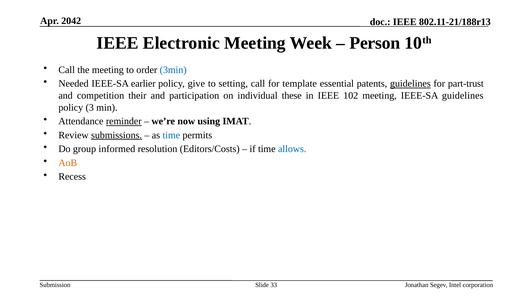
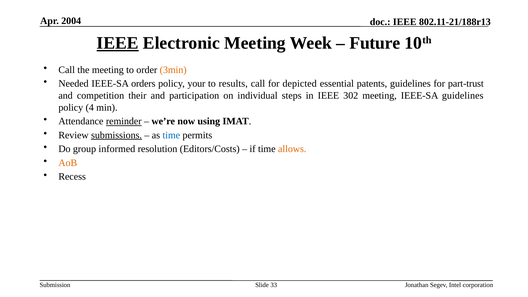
2042: 2042 -> 2004
IEEE at (118, 43) underline: none -> present
Person: Person -> Future
3min colour: blue -> orange
earlier: earlier -> orders
give: give -> your
setting: setting -> results
template: template -> depicted
guidelines at (410, 84) underline: present -> none
these: these -> steps
102: 102 -> 302
3: 3 -> 4
allows colour: blue -> orange
